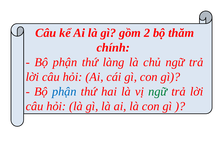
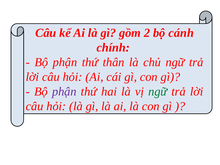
thăm: thăm -> cánh
làng: làng -> thân
phận at (64, 92) colour: blue -> purple
